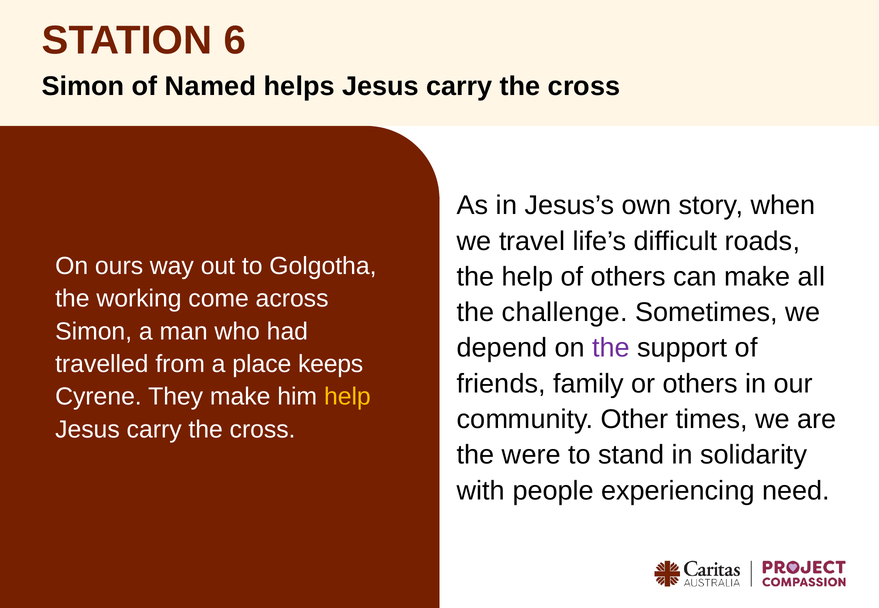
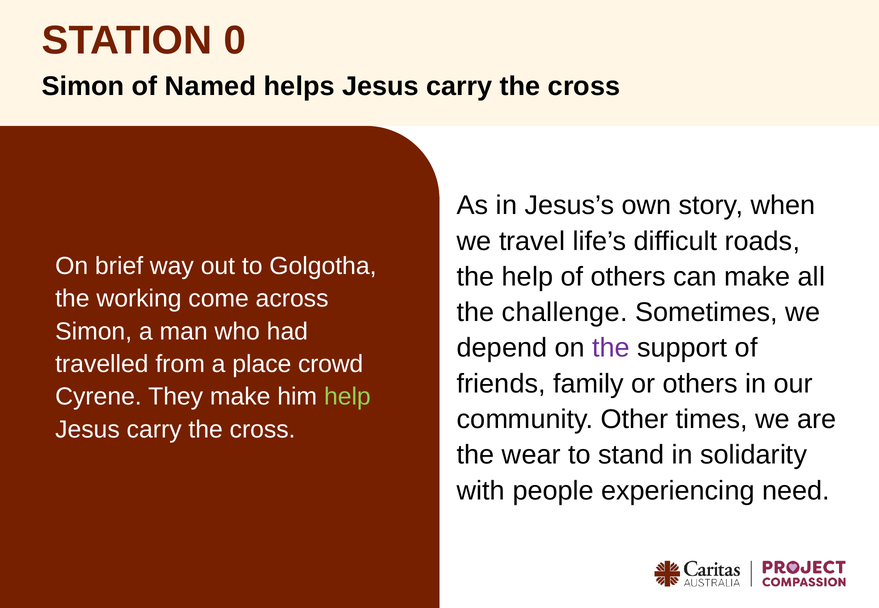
6: 6 -> 0
ours: ours -> brief
keeps: keeps -> crowd
help at (347, 397) colour: yellow -> light green
were: were -> wear
